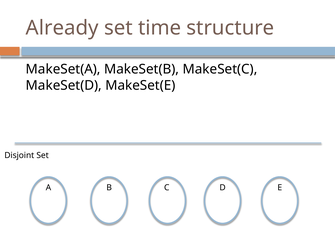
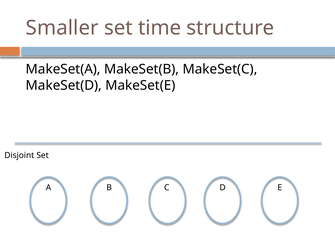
Already: Already -> Smaller
